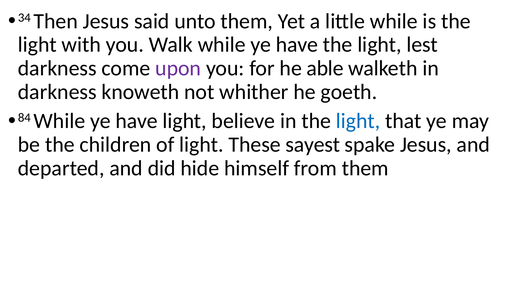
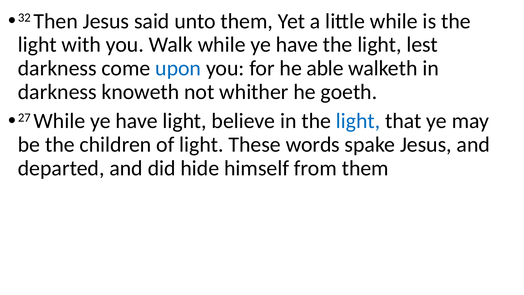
34: 34 -> 32
upon colour: purple -> blue
84: 84 -> 27
sayest: sayest -> words
